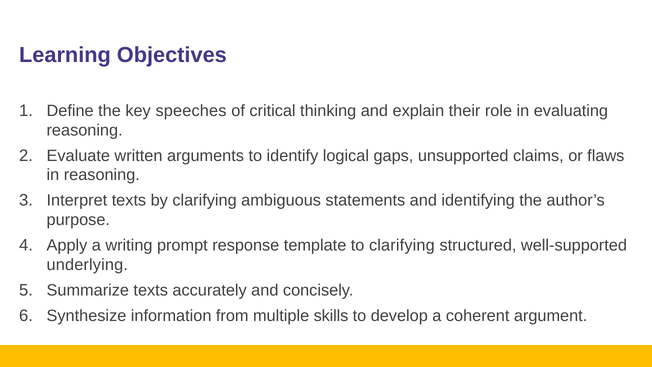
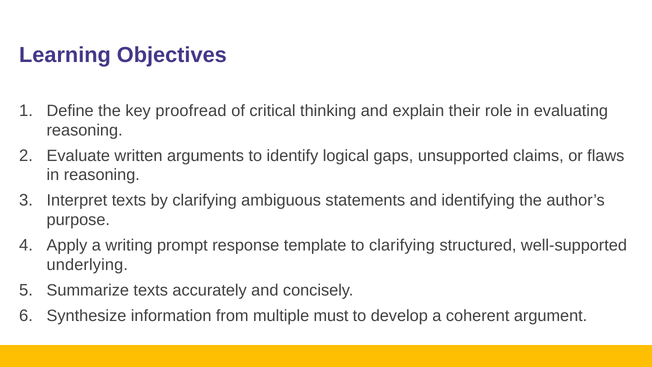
speeches: speeches -> proofread
skills: skills -> must
